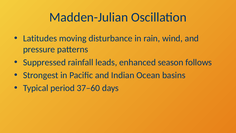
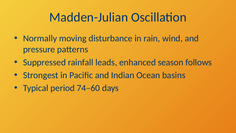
Latitudes: Latitudes -> Normally
37–60: 37–60 -> 74–60
